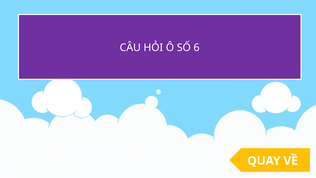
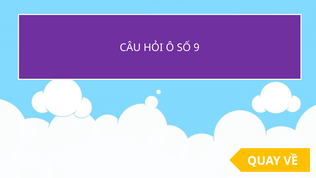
6: 6 -> 9
